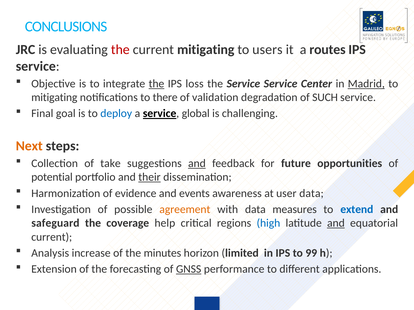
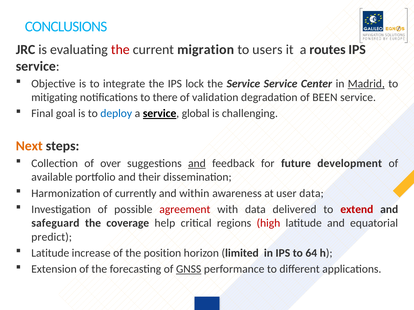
current mitigating: mitigating -> migration
the at (156, 84) underline: present -> none
loss: loss -> lock
SUCH: SUCH -> BEEN
take: take -> over
opportunities: opportunities -> development
potential: potential -> available
their underline: present -> none
evidence: evidence -> currently
events: events -> within
agreement colour: orange -> red
measures: measures -> delivered
extend colour: blue -> red
high colour: blue -> red
and at (336, 223) underline: present -> none
current at (52, 237): current -> predict
Analysis at (50, 253): Analysis -> Latitude
minutes: minutes -> position
99: 99 -> 64
